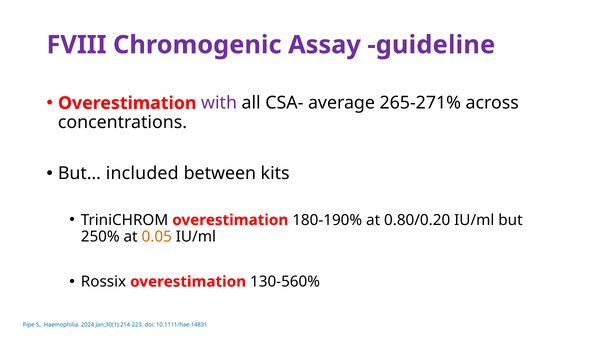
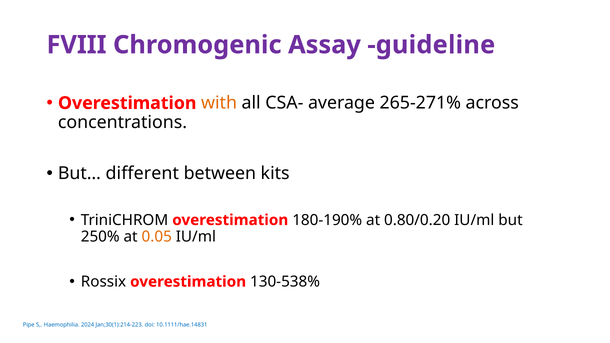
with colour: purple -> orange
included: included -> different
130-560%: 130-560% -> 130-538%
